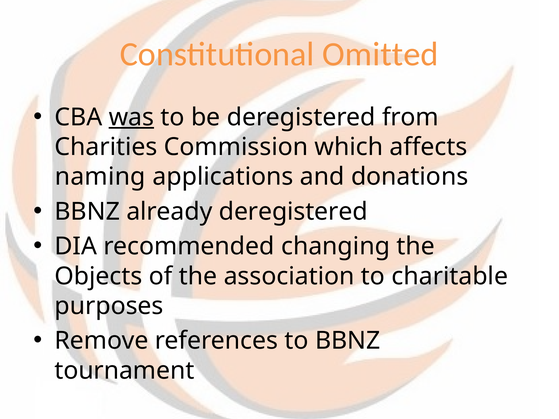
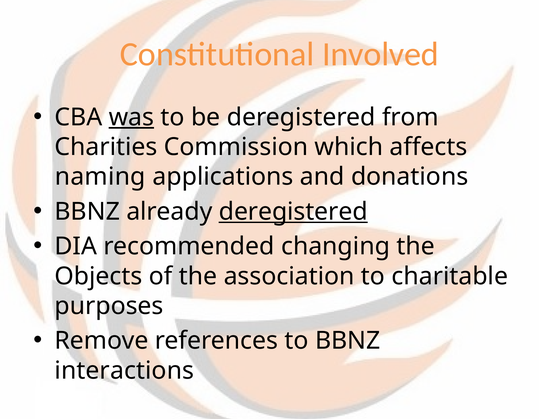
Omitted: Omitted -> Involved
deregistered at (293, 212) underline: none -> present
tournament: tournament -> interactions
